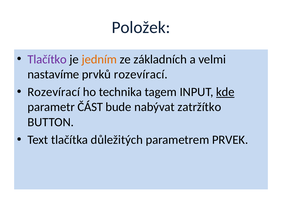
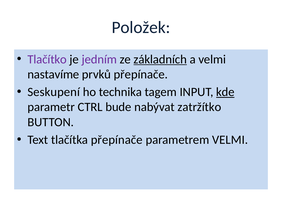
jedním colour: orange -> purple
základních underline: none -> present
prvků rozevírací: rozevírací -> přepínače
Rozevírací at (54, 92): Rozevírací -> Seskupení
ČÁST: ČÁST -> CTRL
tlačítka důležitých: důležitých -> přepínače
parametrem PRVEK: PRVEK -> VELMI
